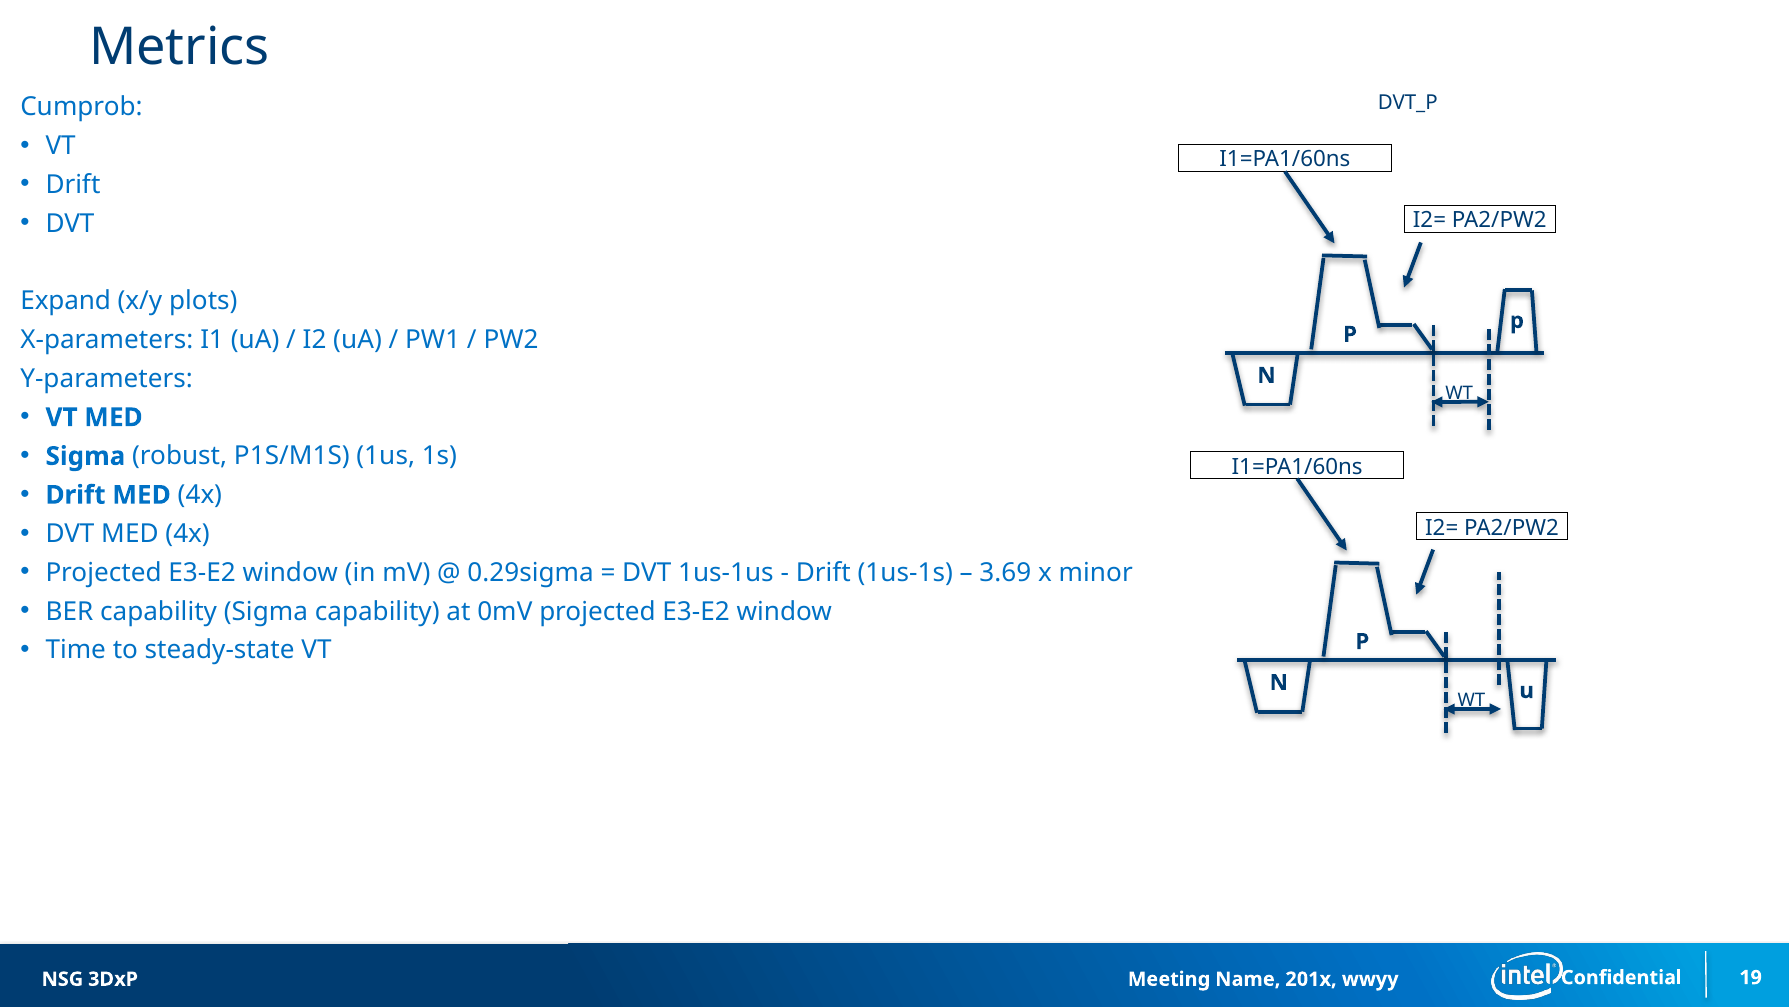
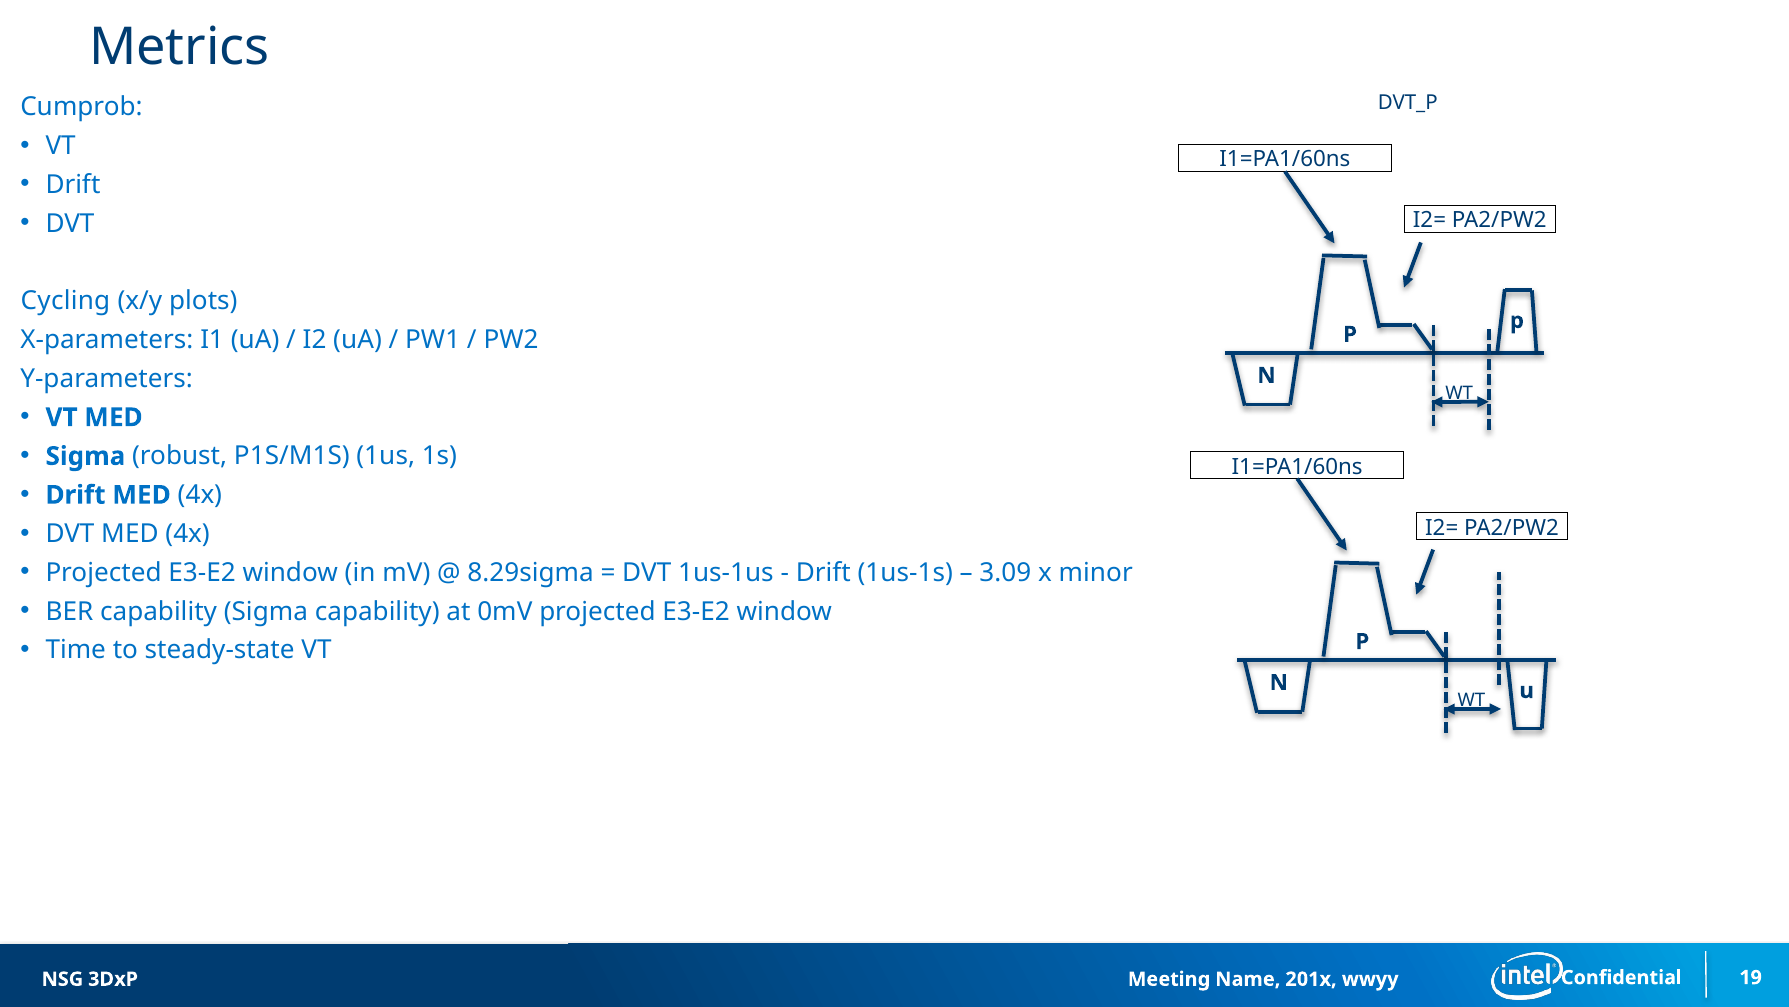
Expand: Expand -> Cycling
0.29sigma: 0.29sigma -> 8.29sigma
3.69: 3.69 -> 3.09
